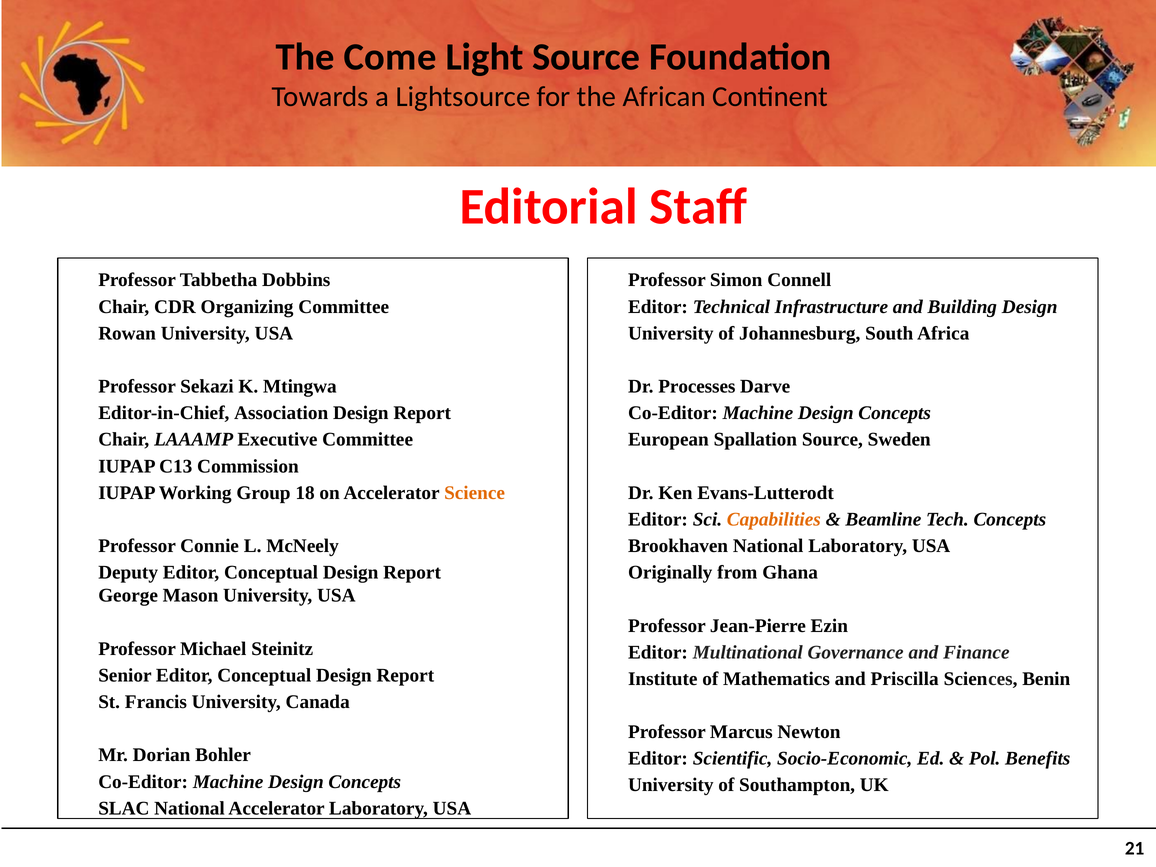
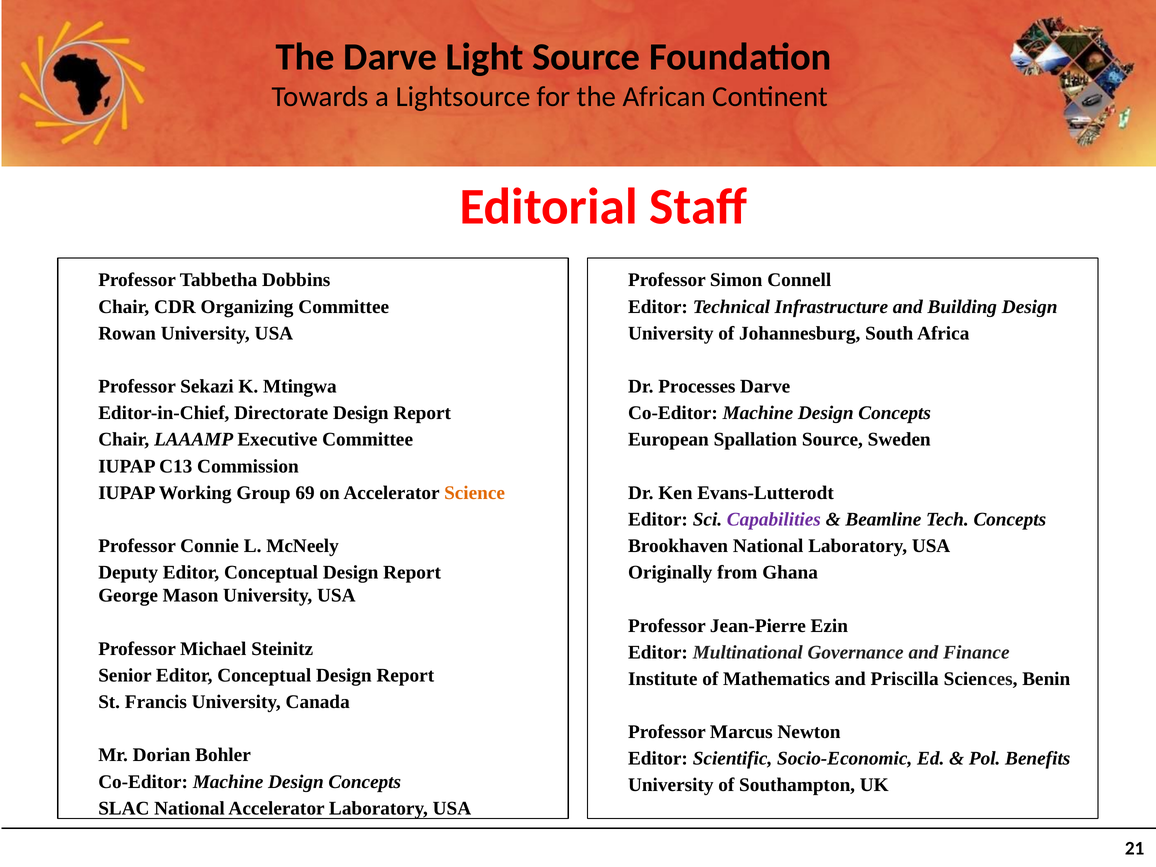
Come at (390, 57): Come -> Darve
Association: Association -> Directorate
18: 18 -> 69
Capabilities colour: orange -> purple
